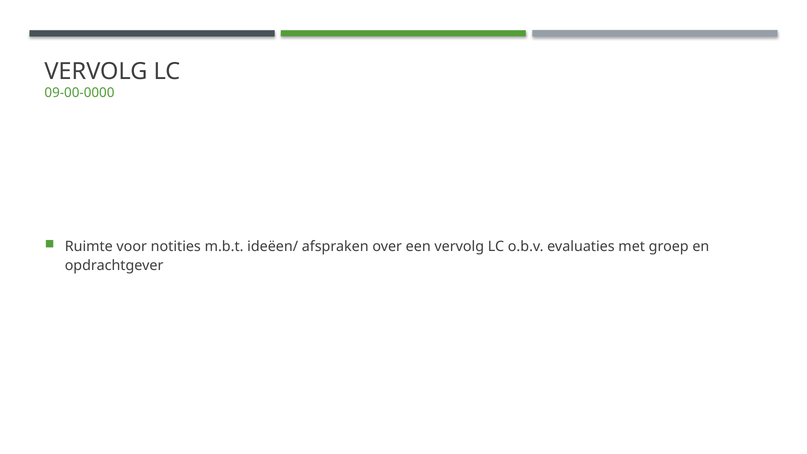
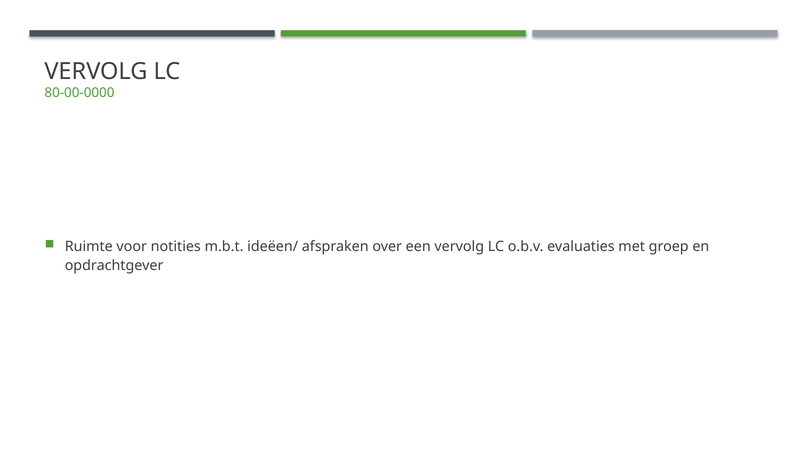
09-00-0000: 09-00-0000 -> 80-00-0000
